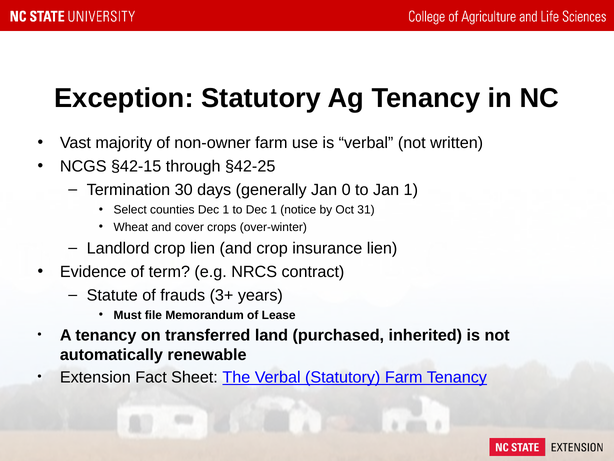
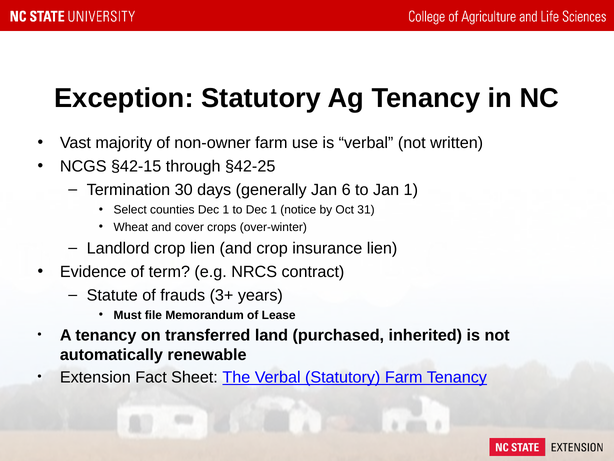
0: 0 -> 6
